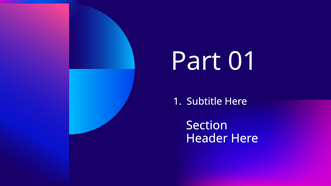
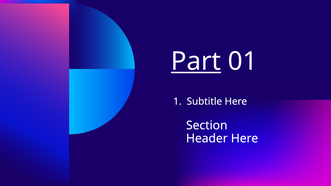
Part underline: none -> present
